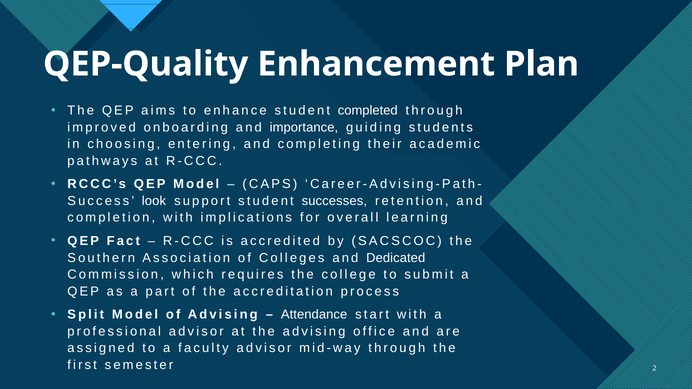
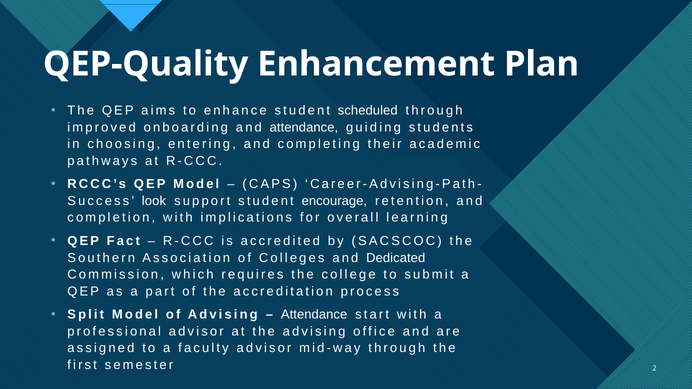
completed: completed -> scheduled
and importance: importance -> attendance
successes: successes -> encourage
